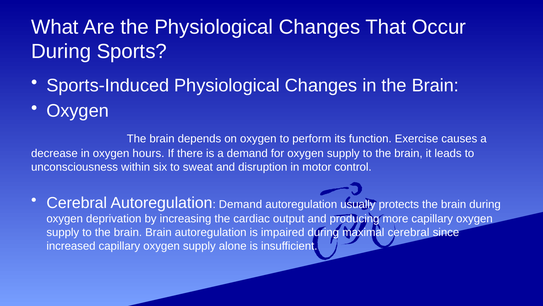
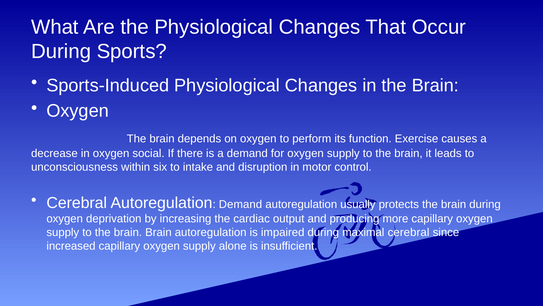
hours: hours -> social
sweat: sweat -> intake
